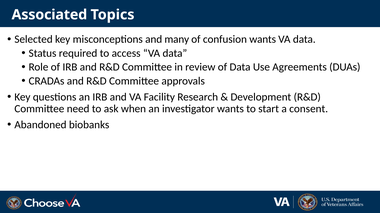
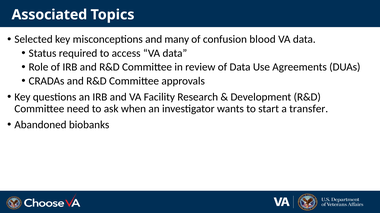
confusion wants: wants -> blood
consent: consent -> transfer
